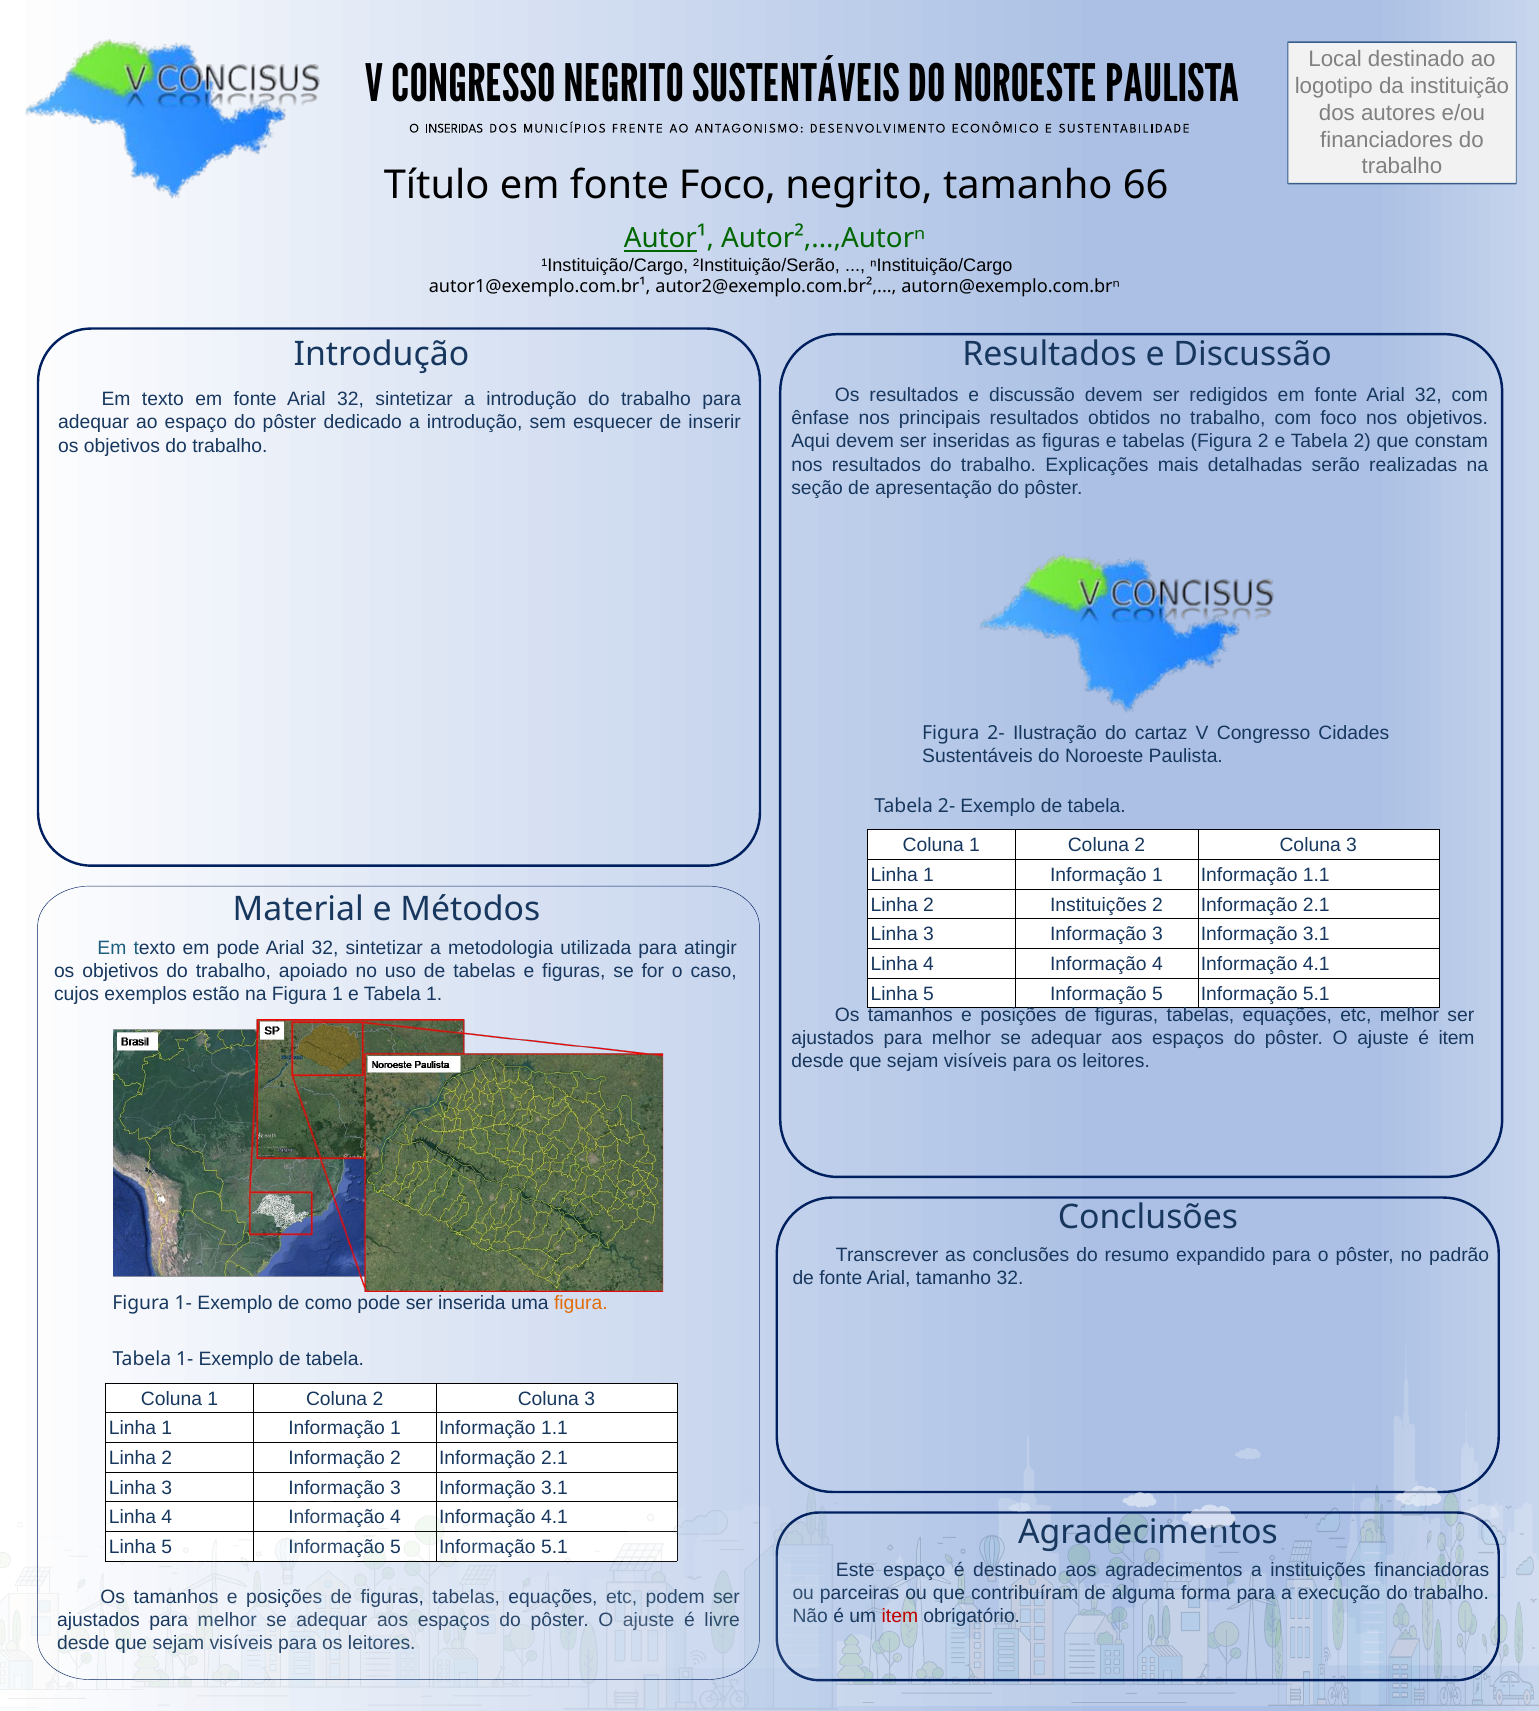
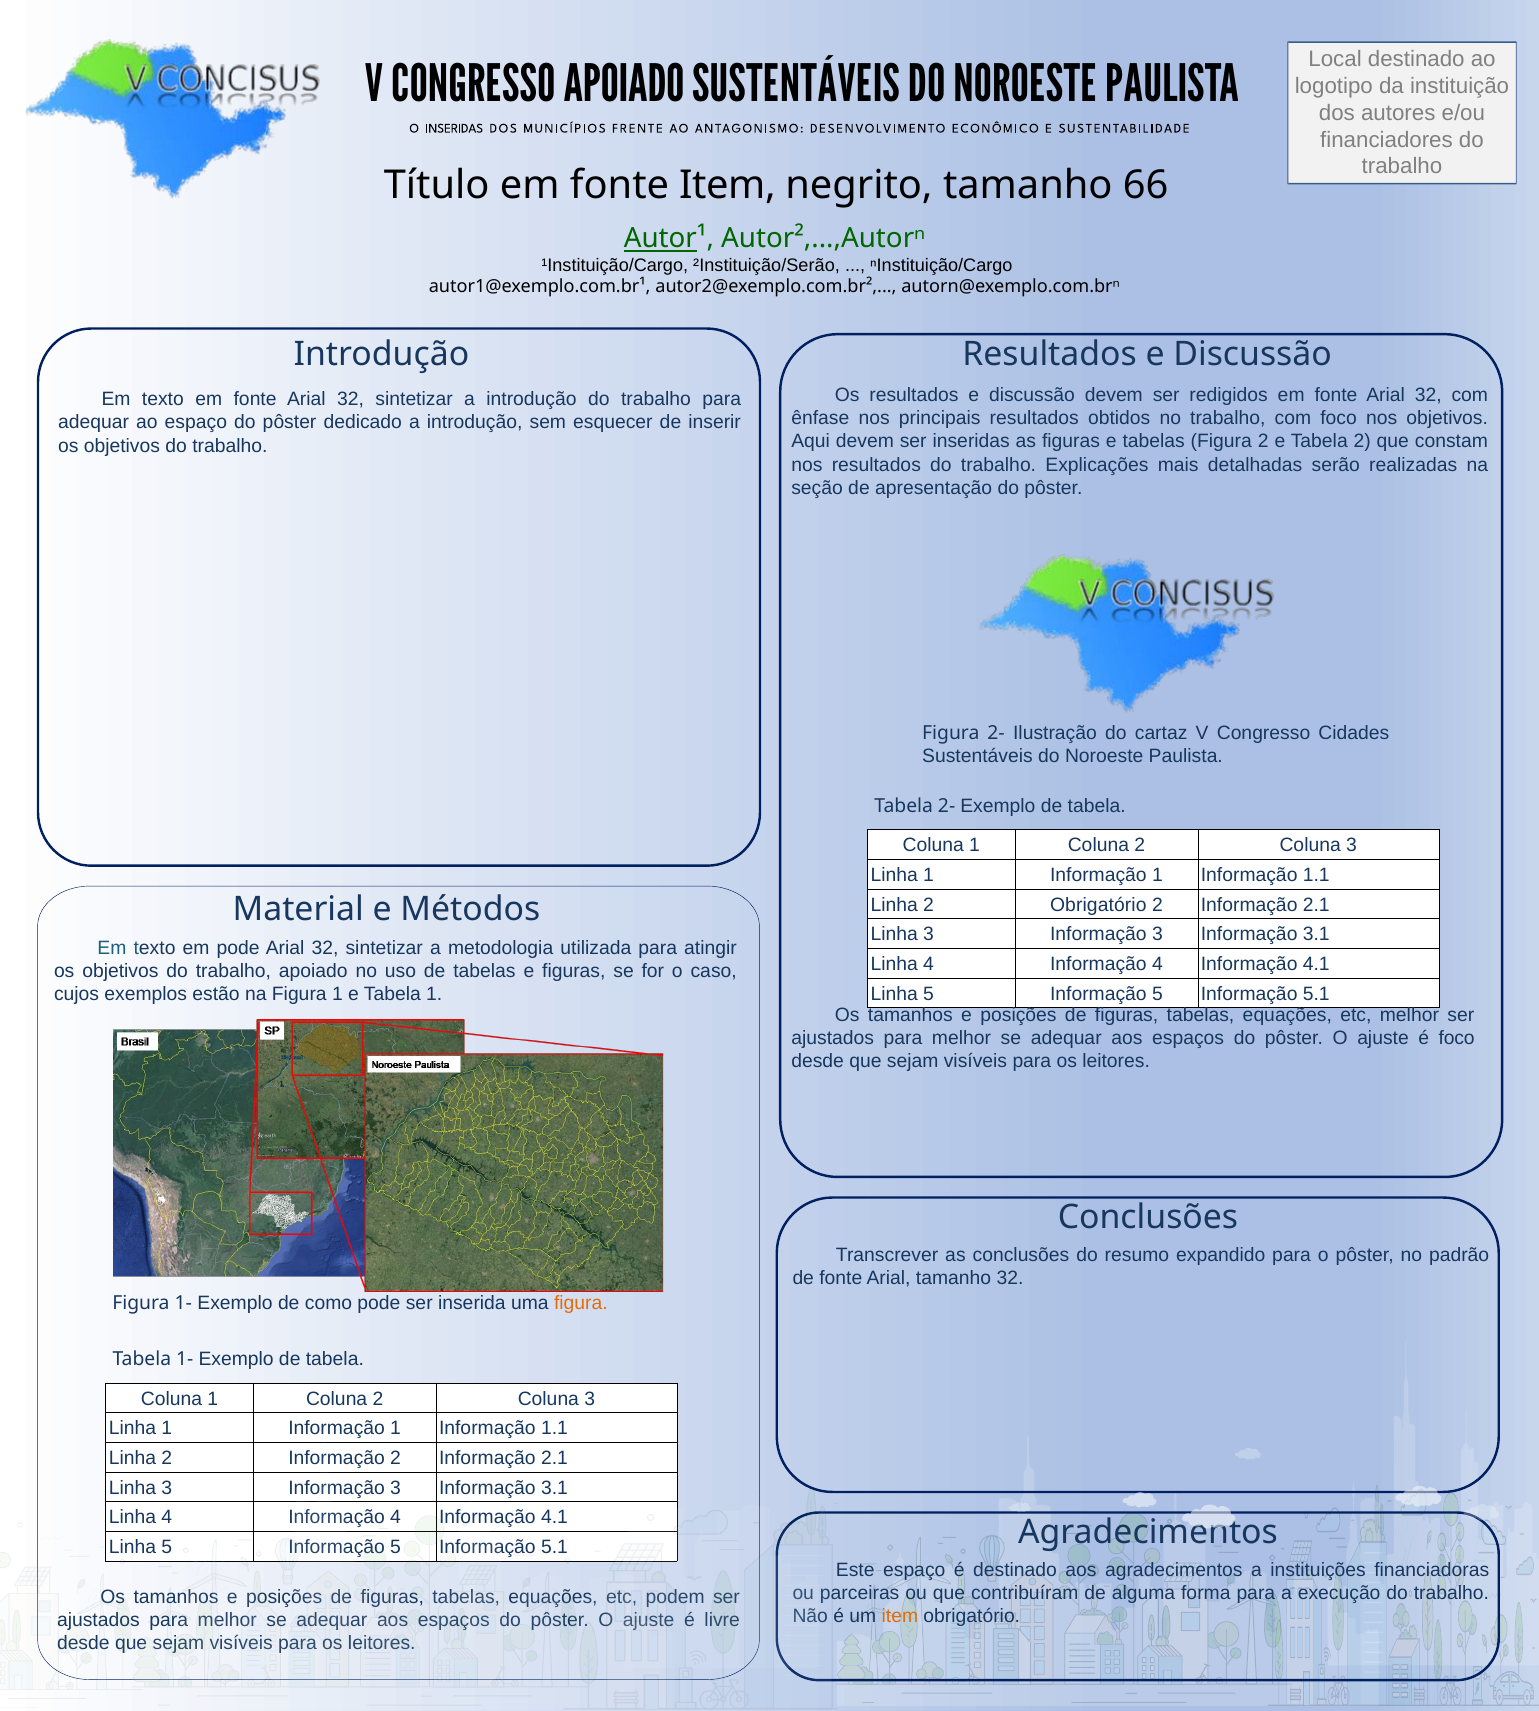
CONGRESSO NEGRITO: NEGRITO -> APOIADO
fonte Foco: Foco -> Item
2 Instituições: Instituições -> Obrigatório
é item: item -> foco
item at (900, 1616) colour: red -> orange
